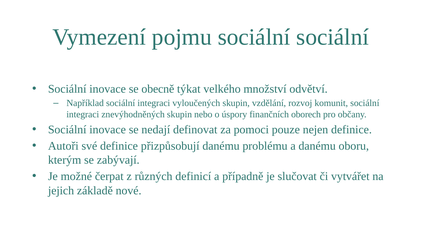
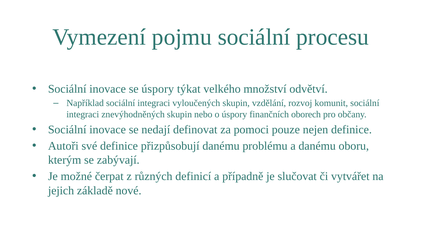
sociální sociální: sociální -> procesu
se obecně: obecně -> úspory
